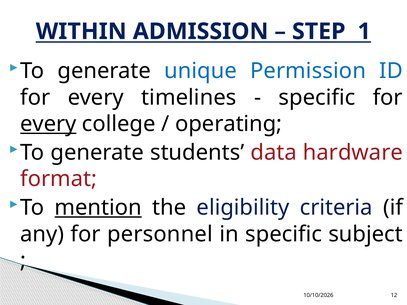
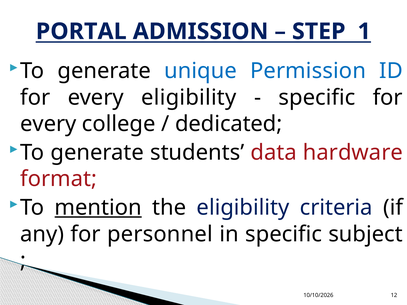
WITHIN: WITHIN -> PORTAL
every timelines: timelines -> eligibility
every at (48, 124) underline: present -> none
operating: operating -> dedicated
